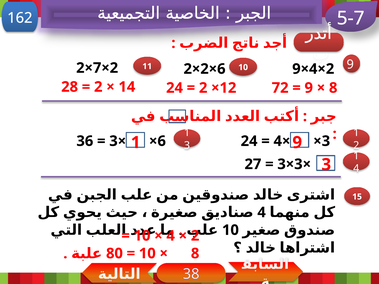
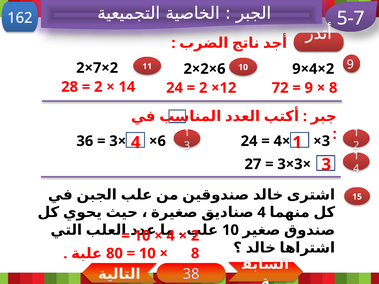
36 1: 1 -> 4
24 9: 9 -> 1
